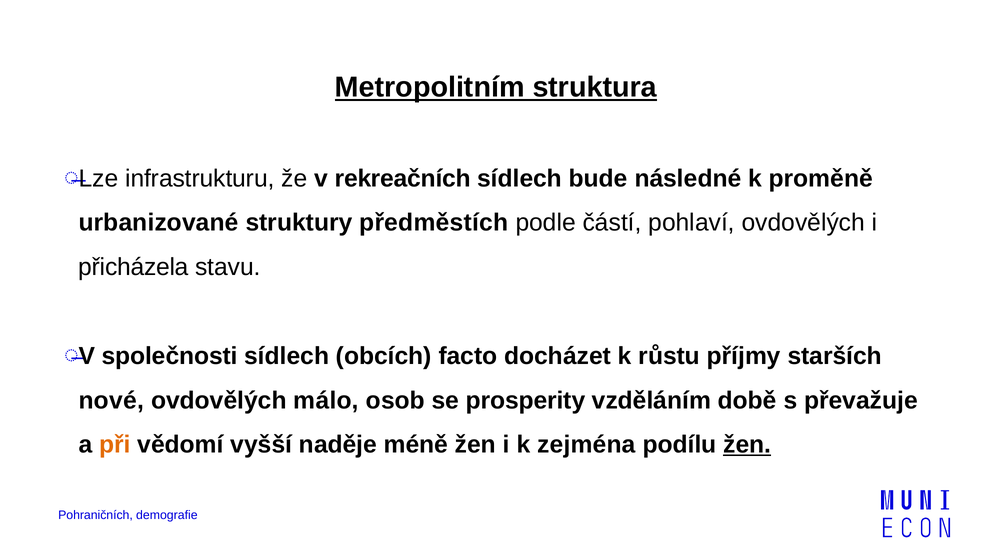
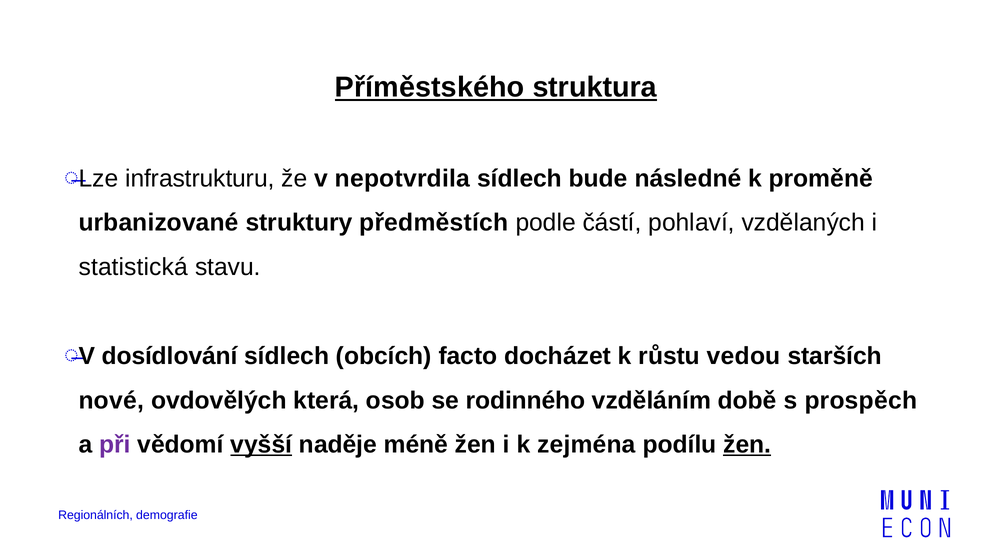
Metropolitním: Metropolitním -> Příměstského
rekreačních: rekreačních -> nepotvrdila
pohlaví ovdovělých: ovdovělých -> vzdělaných
přicházela: přicházela -> statistická
společnosti: společnosti -> dosídlování
příjmy: příjmy -> vedou
málo: málo -> která
prosperity: prosperity -> rodinného
převažuje: převažuje -> prospěch
při colour: orange -> purple
vyšší underline: none -> present
Pohraničních: Pohraničních -> Regionálních
